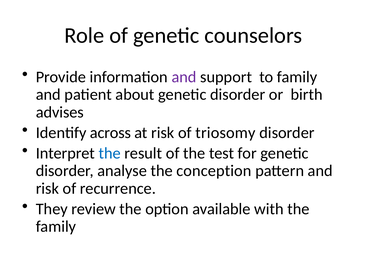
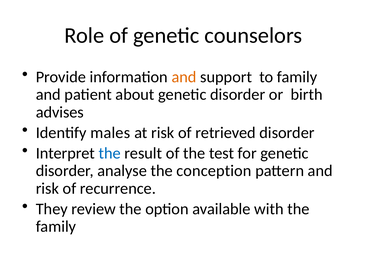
and at (184, 77) colour: purple -> orange
across: across -> males
triosomy: triosomy -> retrieved
